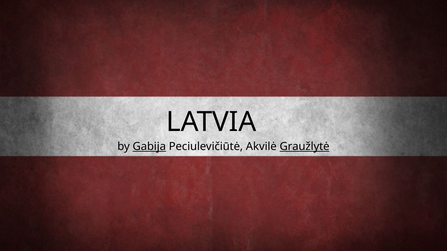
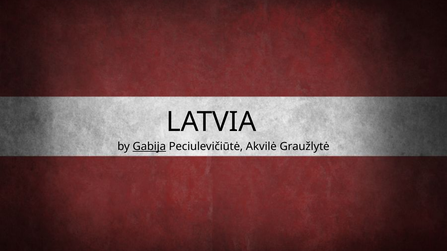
Graužlytė underline: present -> none
